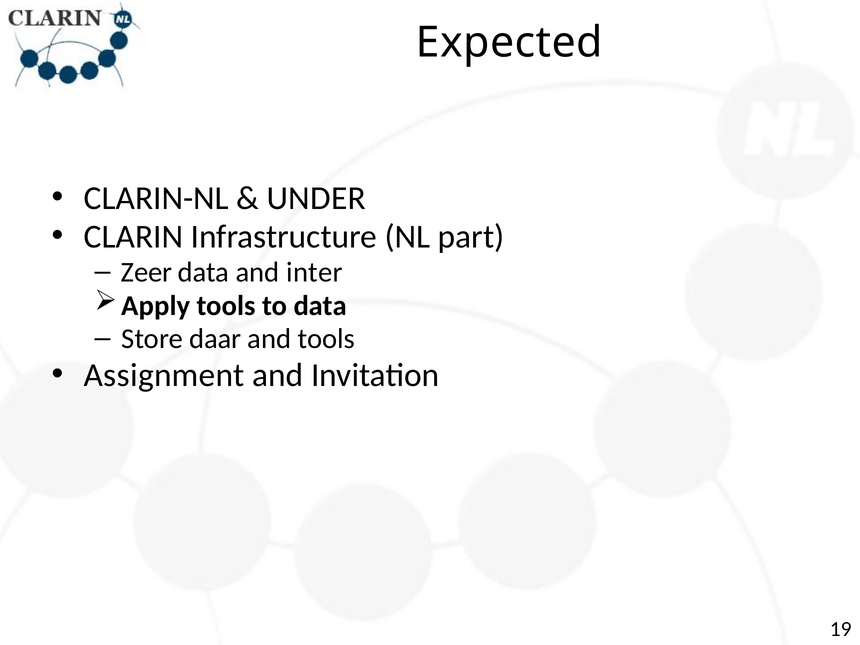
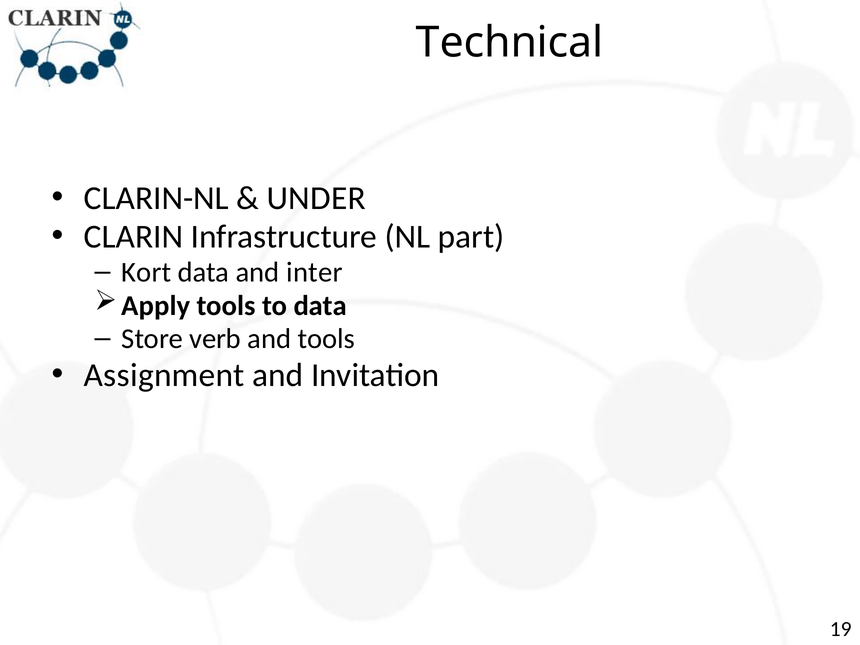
Expected: Expected -> Technical
Zeer: Zeer -> Kort
daar: daar -> verb
